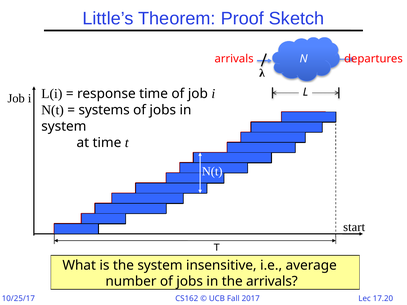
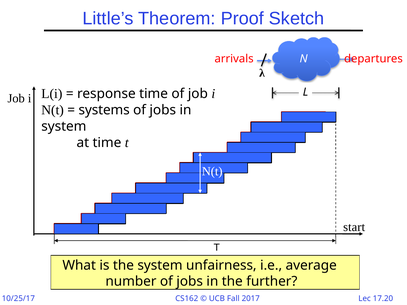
insensitive: insensitive -> unfairness
the arrivals: arrivals -> further
